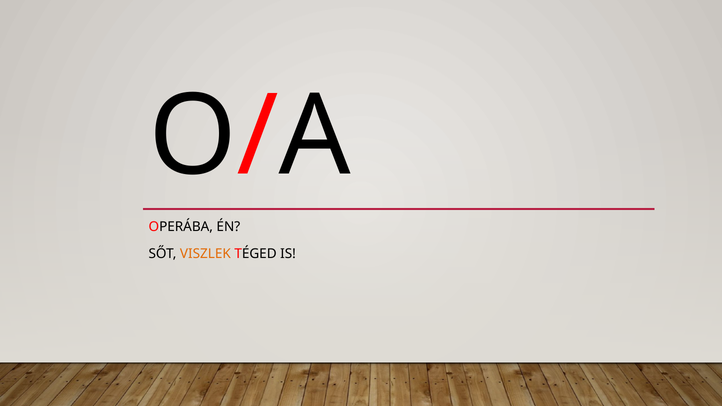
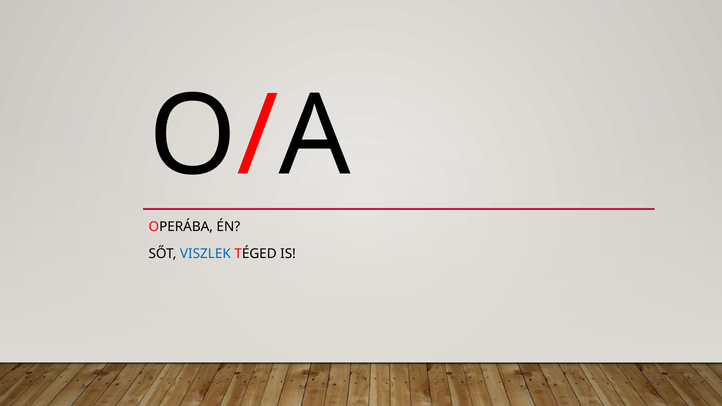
VISZLEK colour: orange -> blue
